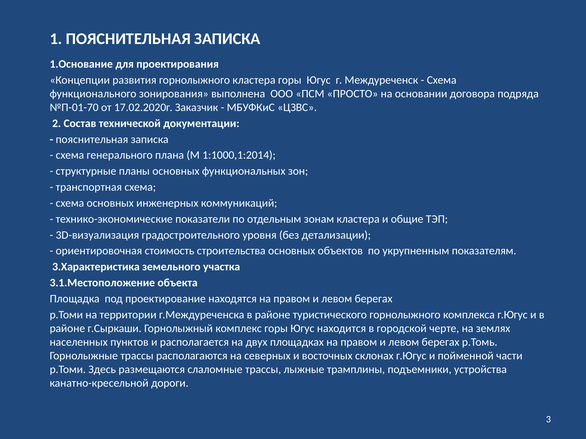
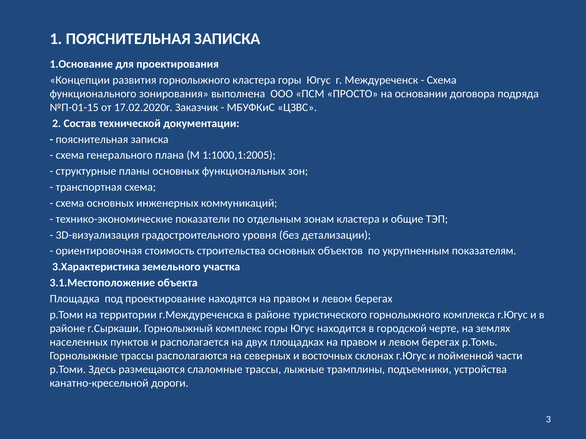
№П-01-70: №П-01-70 -> №П-01-15
1:1000,1:2014: 1:1000,1:2014 -> 1:1000,1:2005
